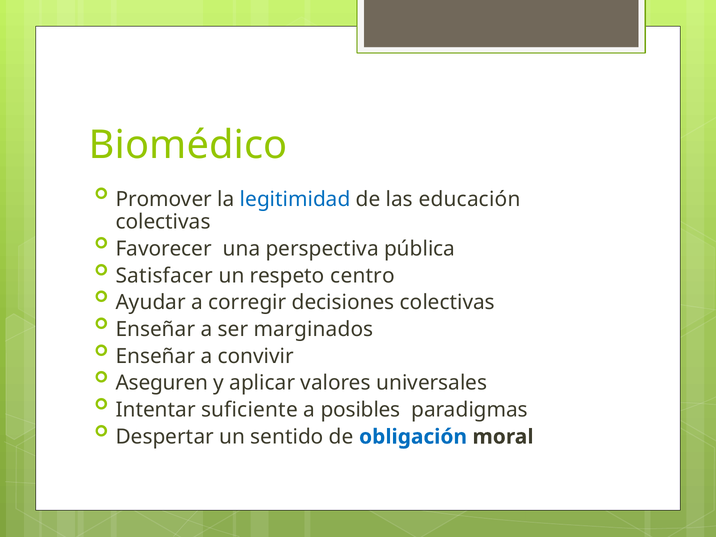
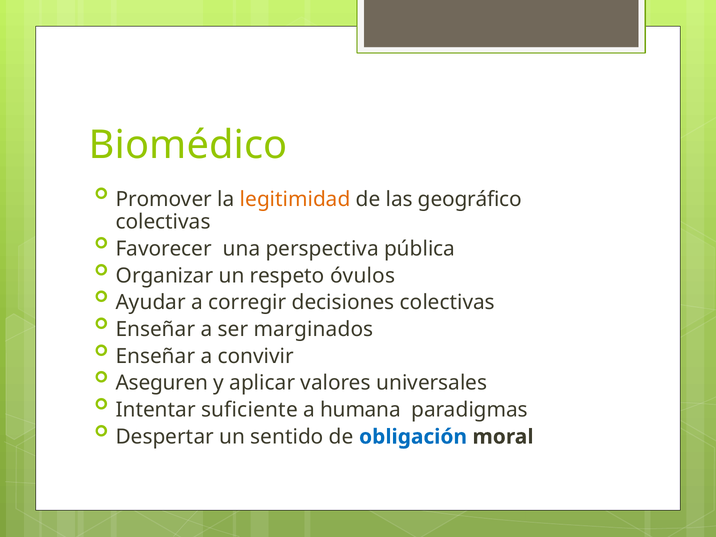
legitimidad colour: blue -> orange
educación: educación -> geográfico
Satisfacer: Satisfacer -> Organizar
centro: centro -> óvulos
posibles: posibles -> humana
